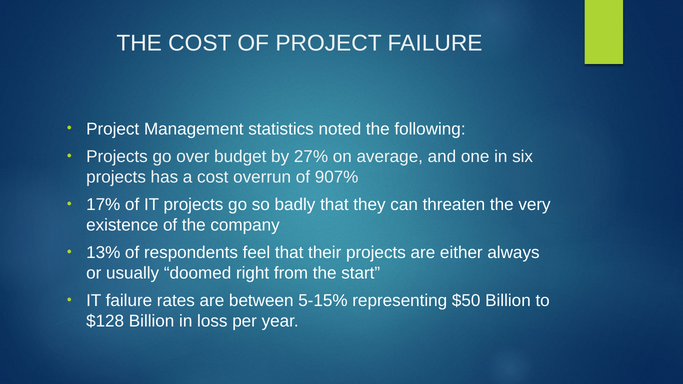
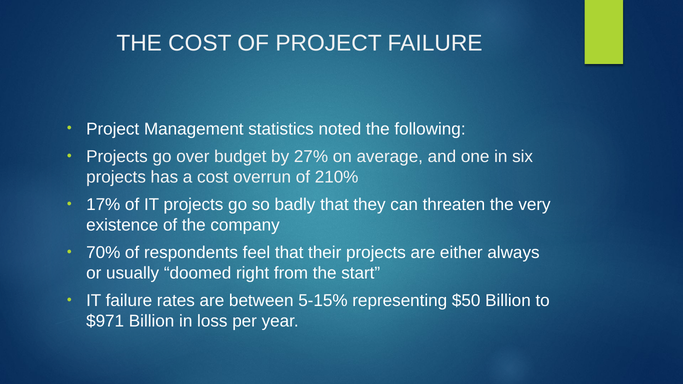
907%: 907% -> 210%
13%: 13% -> 70%
$128: $128 -> $971
